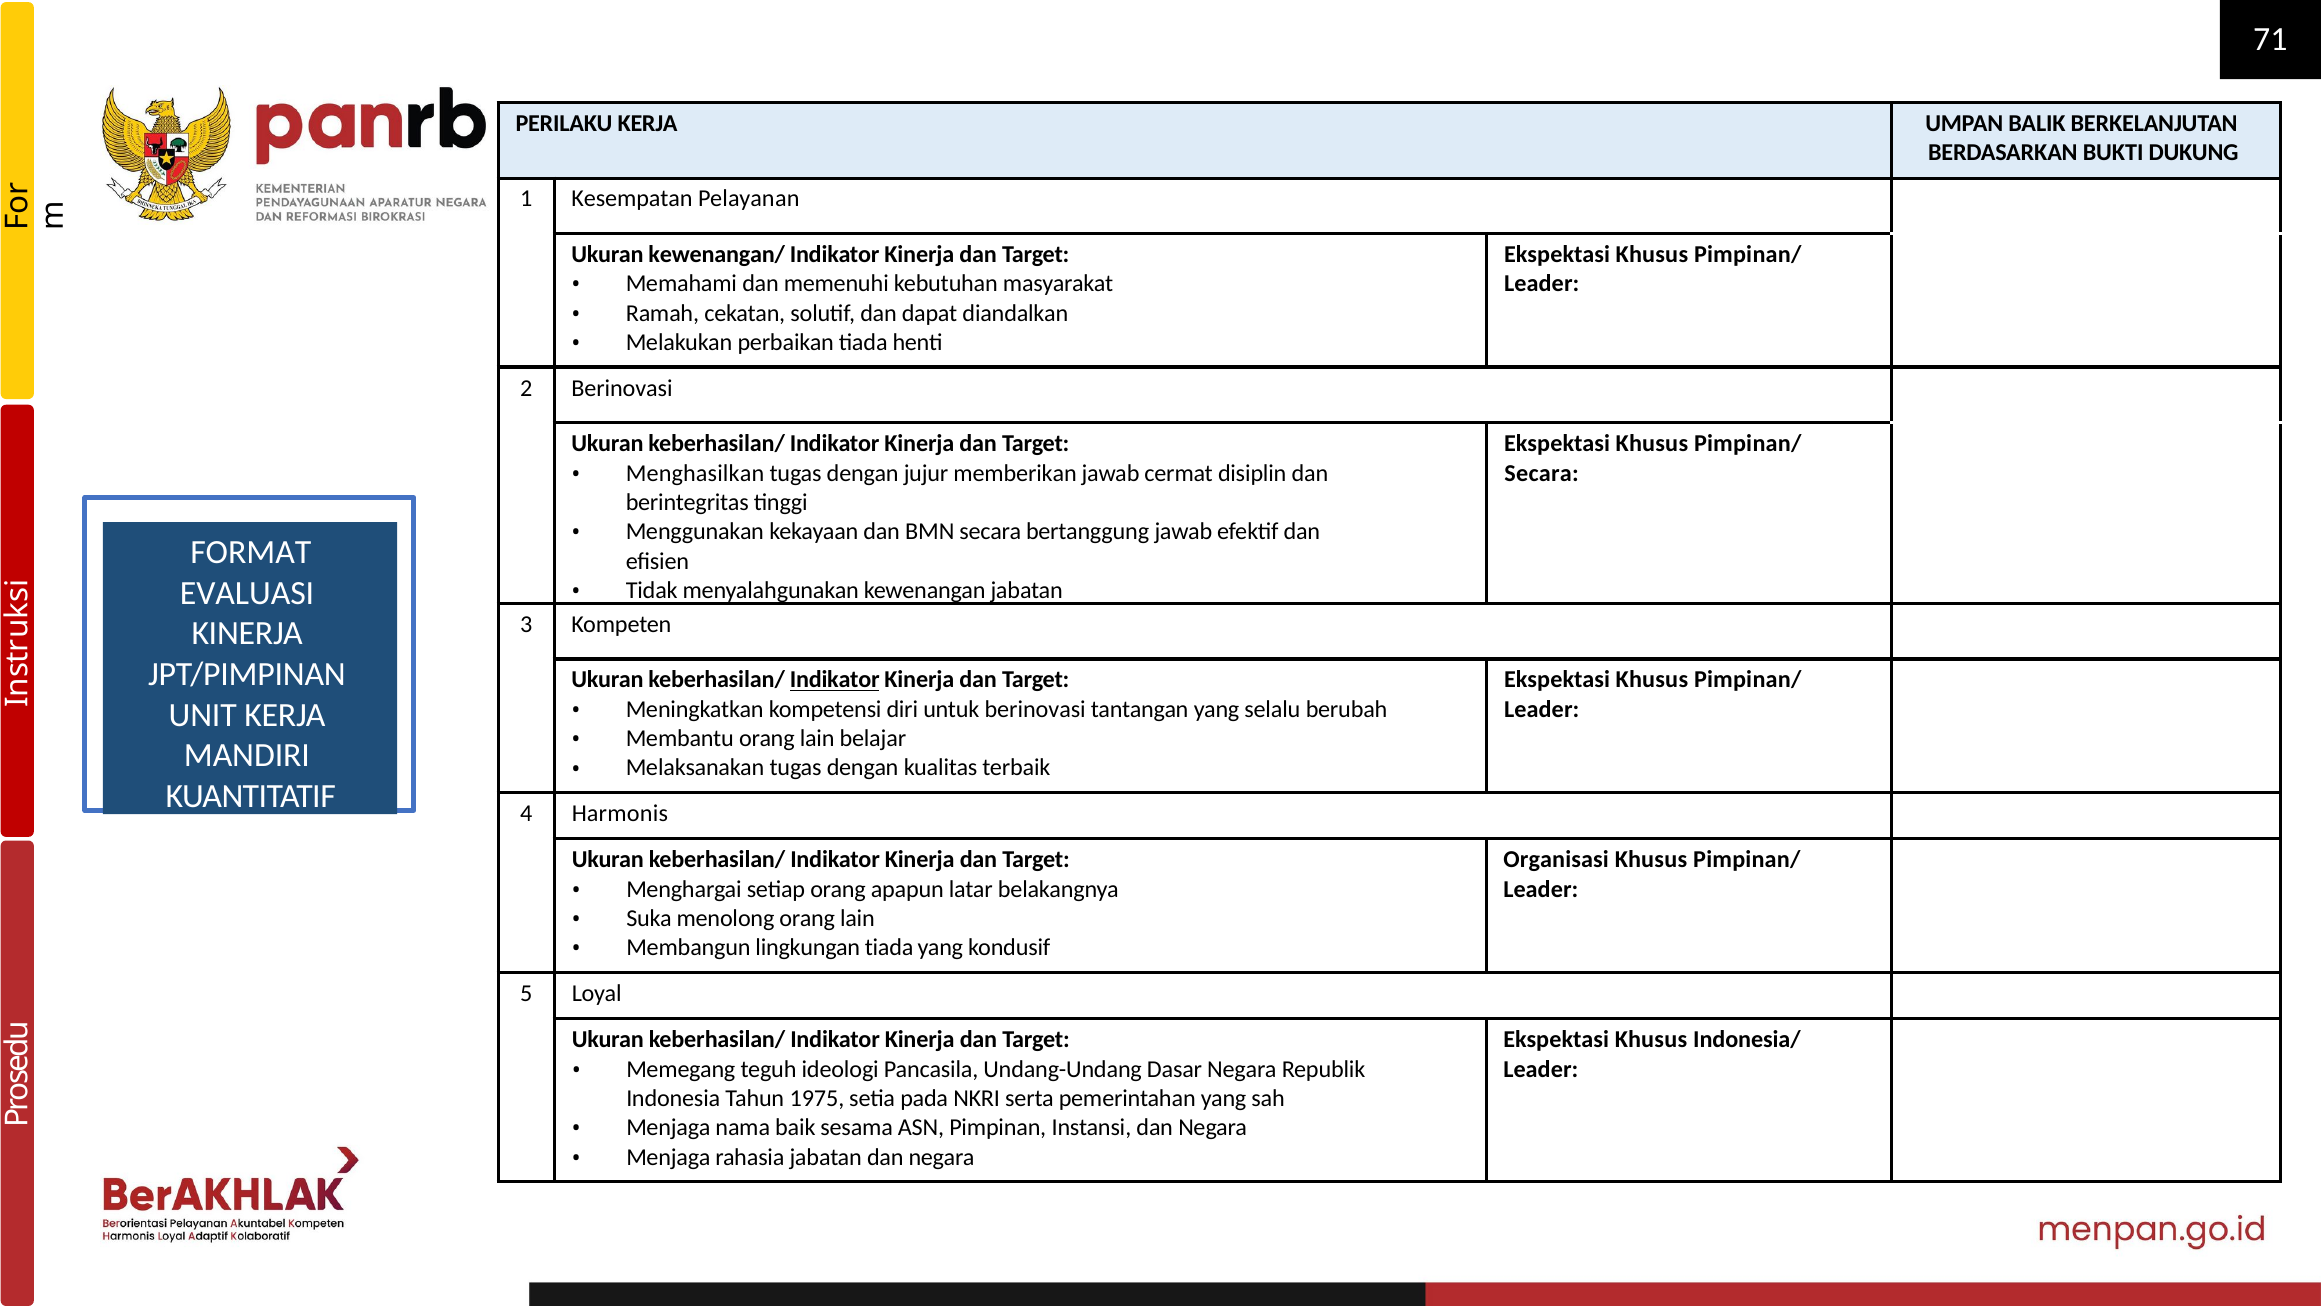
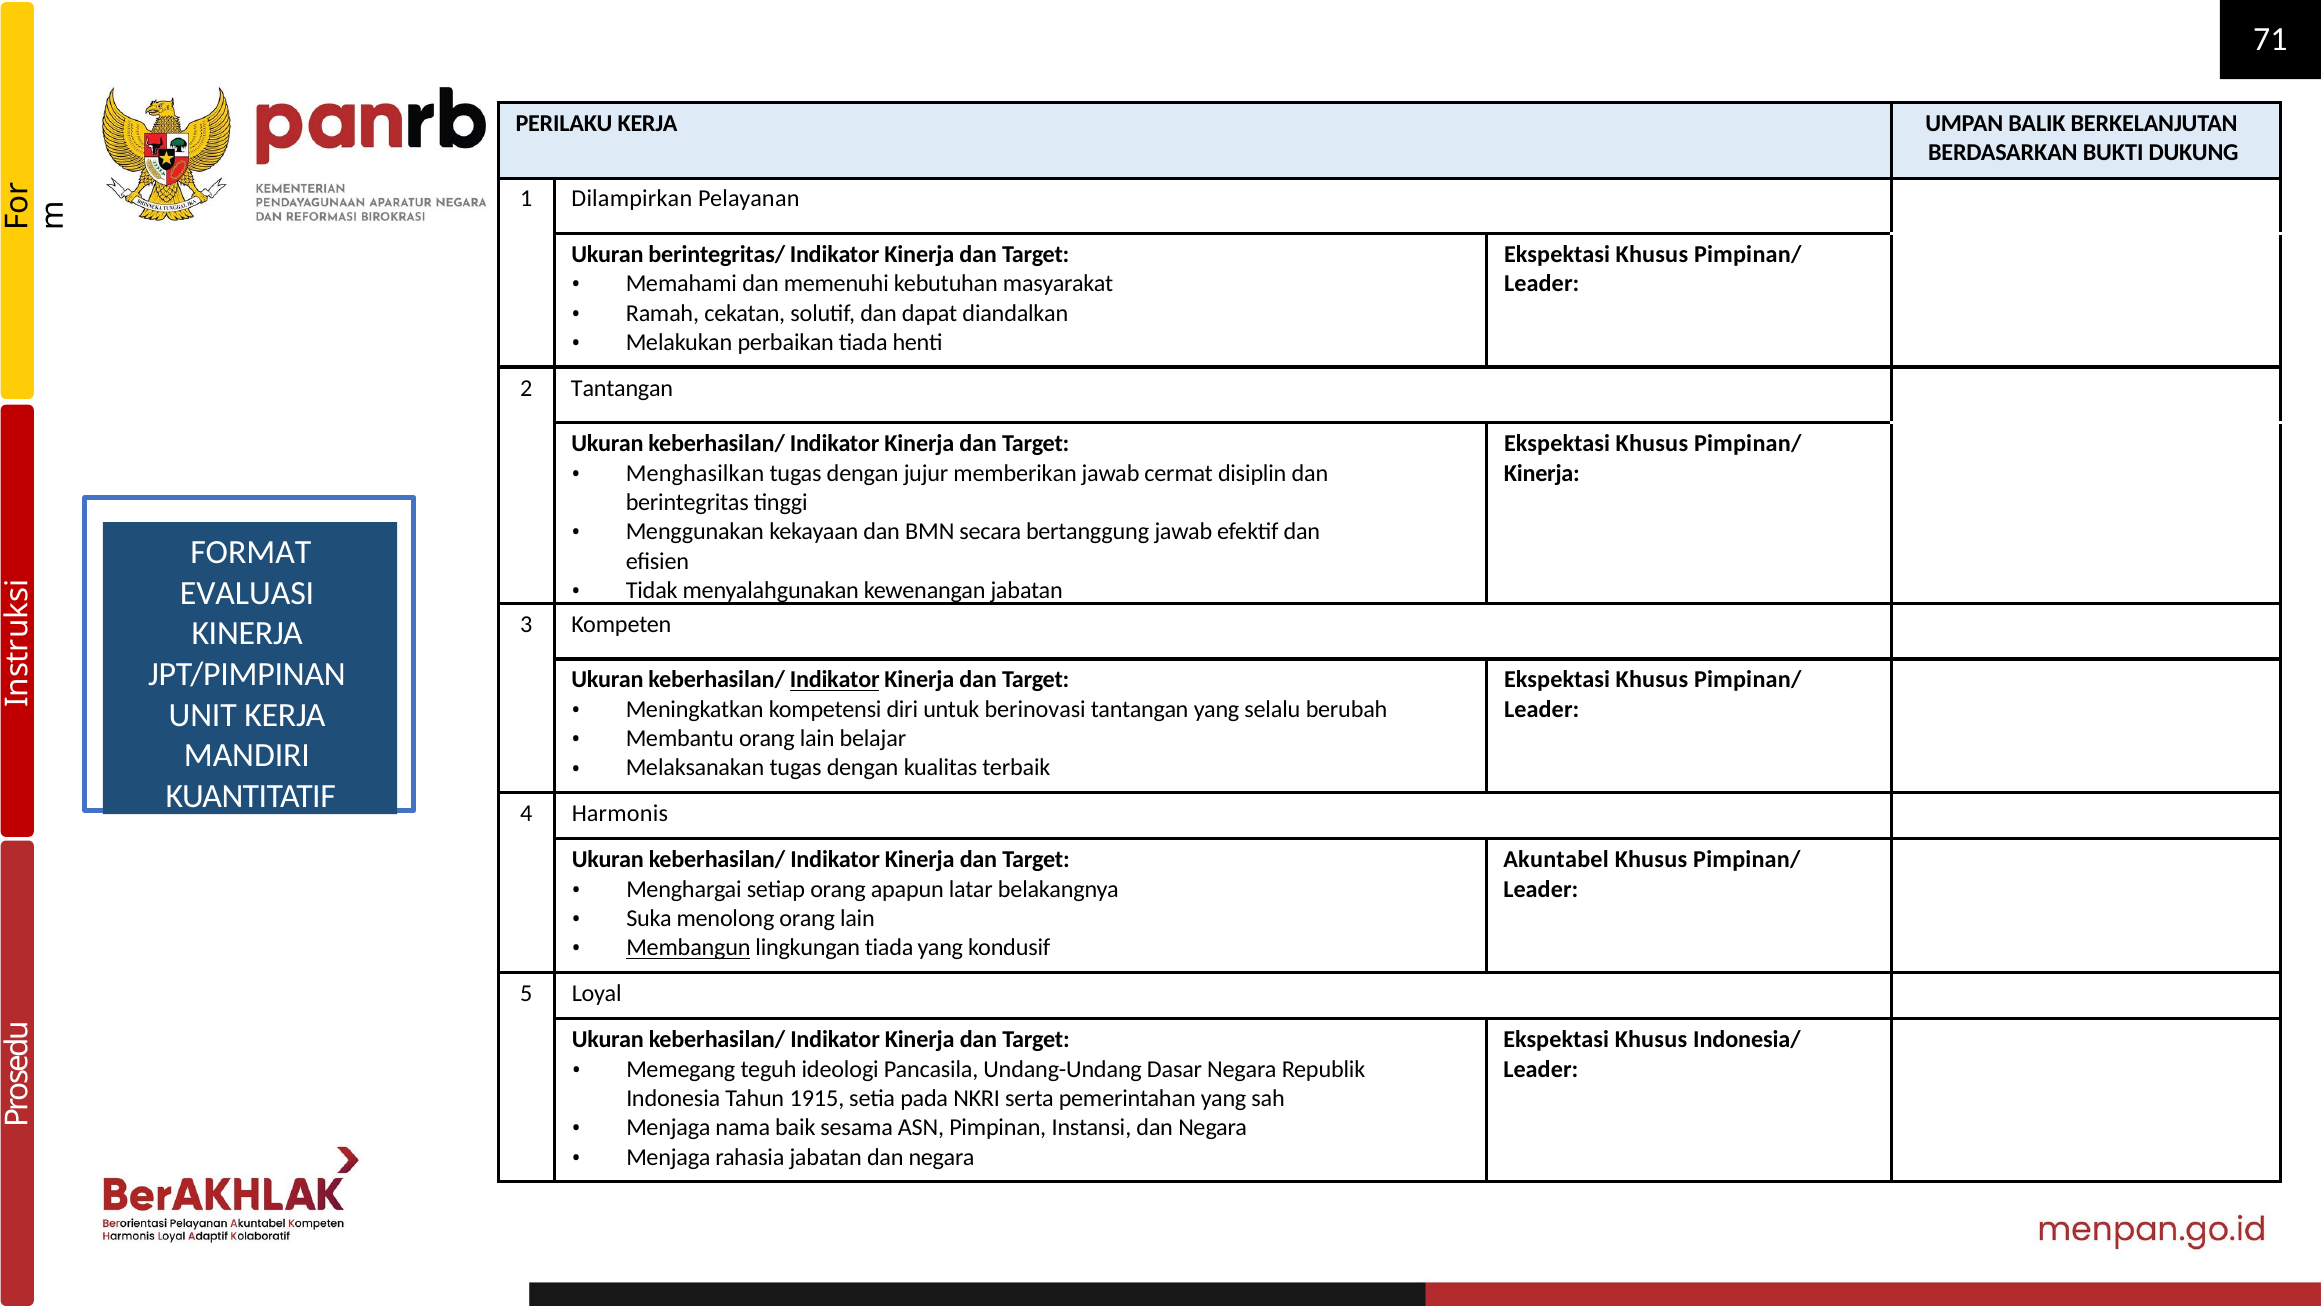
Kesempatan: Kesempatan -> Dilampirkan
kewenangan/: kewenangan/ -> berintegritas/
2 Berinovasi: Berinovasi -> Tantangan
Secara at (1542, 473): Secara -> Kinerja
Organisasi: Organisasi -> Akuntabel
Membangun underline: none -> present
1975: 1975 -> 1915
